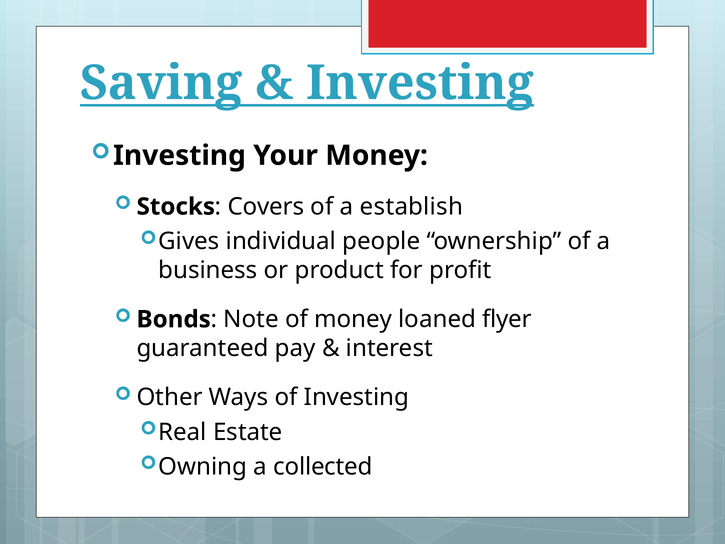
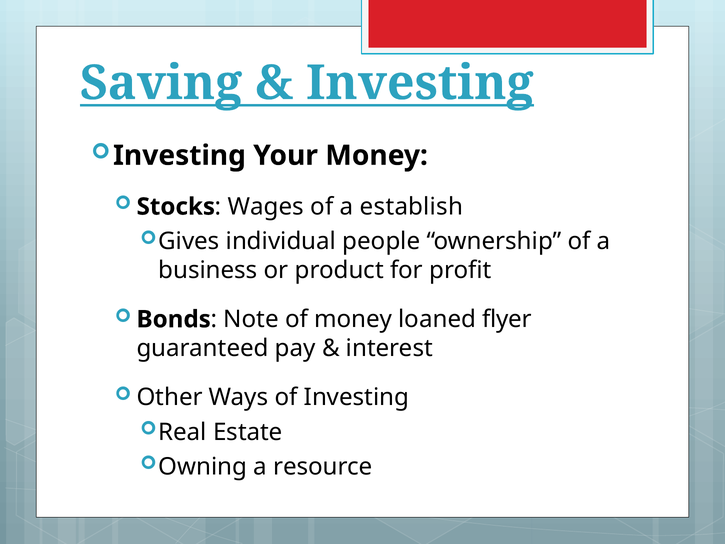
Covers: Covers -> Wages
collected: collected -> resource
